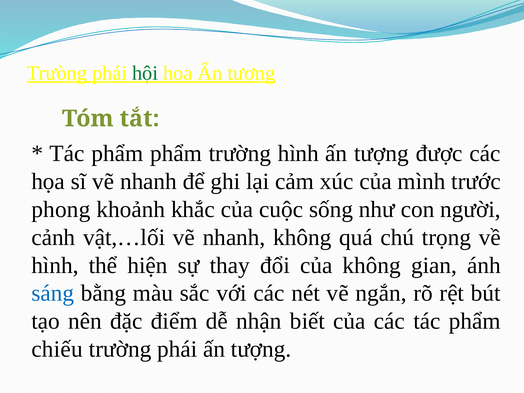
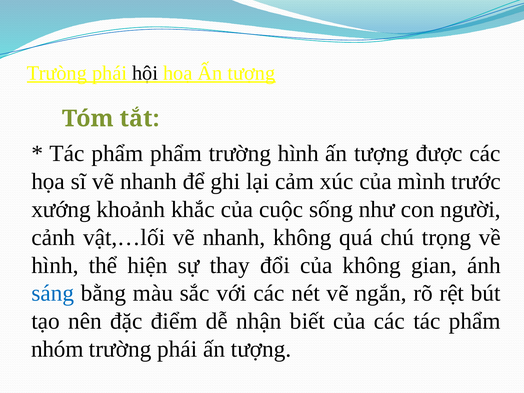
hội colour: green -> black
phong: phong -> xướng
chiếu: chiếu -> nhóm
